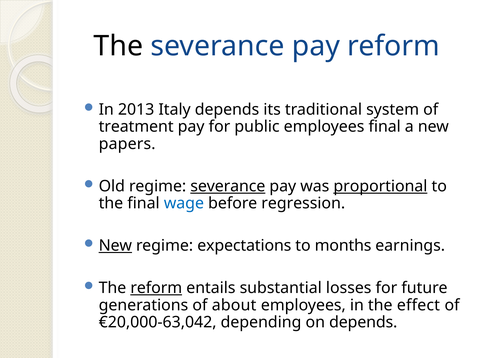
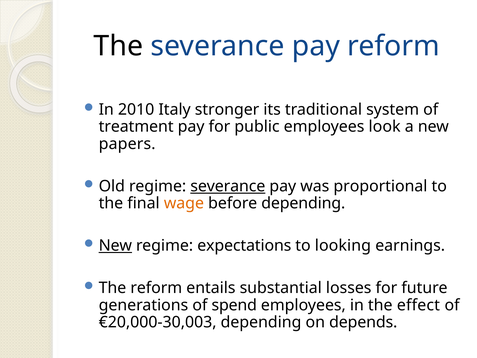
2013: 2013 -> 2010
Italy depends: depends -> stronger
employees final: final -> look
proportional underline: present -> none
wage colour: blue -> orange
before regression: regression -> depending
months: months -> looking
reform at (156, 288) underline: present -> none
about: about -> spend
€20,000-63,042: €20,000-63,042 -> €20,000-30,003
